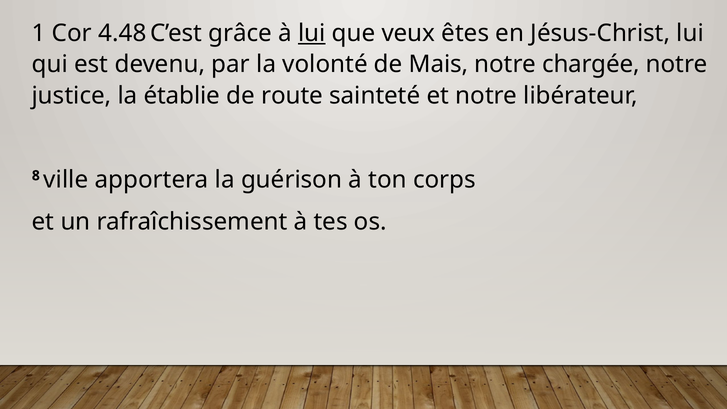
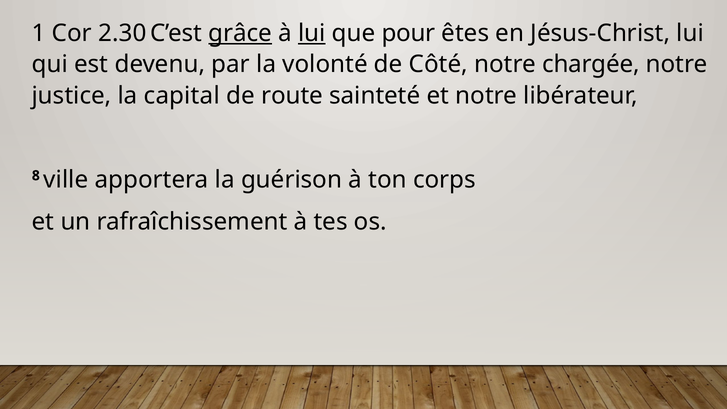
4.48: 4.48 -> 2.30
grâce underline: none -> present
veux: veux -> pour
Mais: Mais -> Côté
établie: établie -> capital
